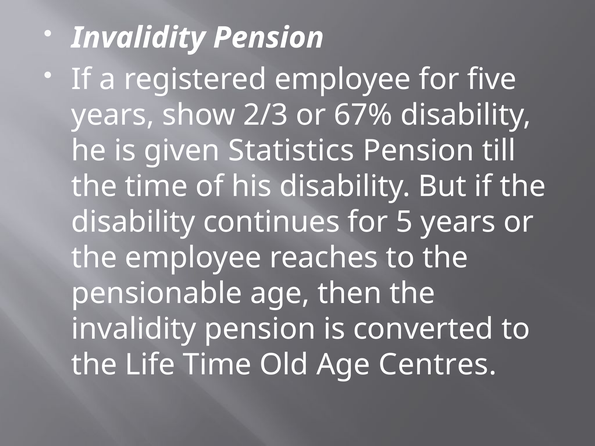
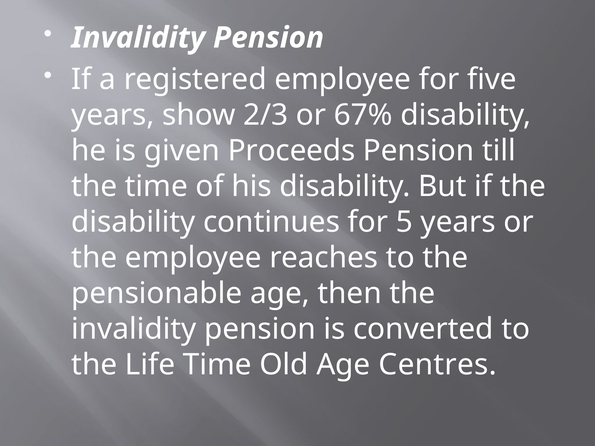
Statistics: Statistics -> Proceeds
